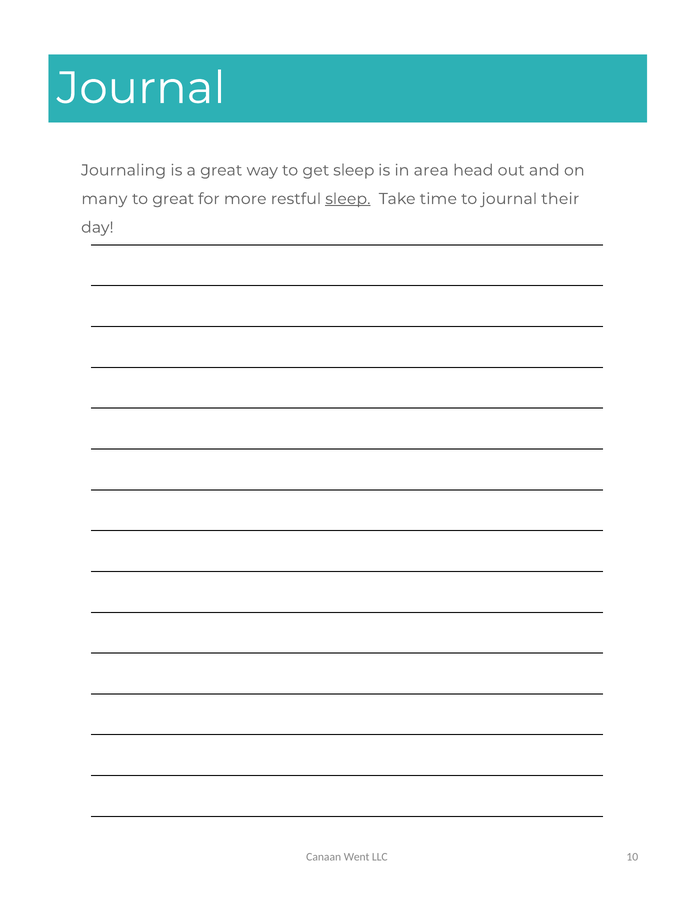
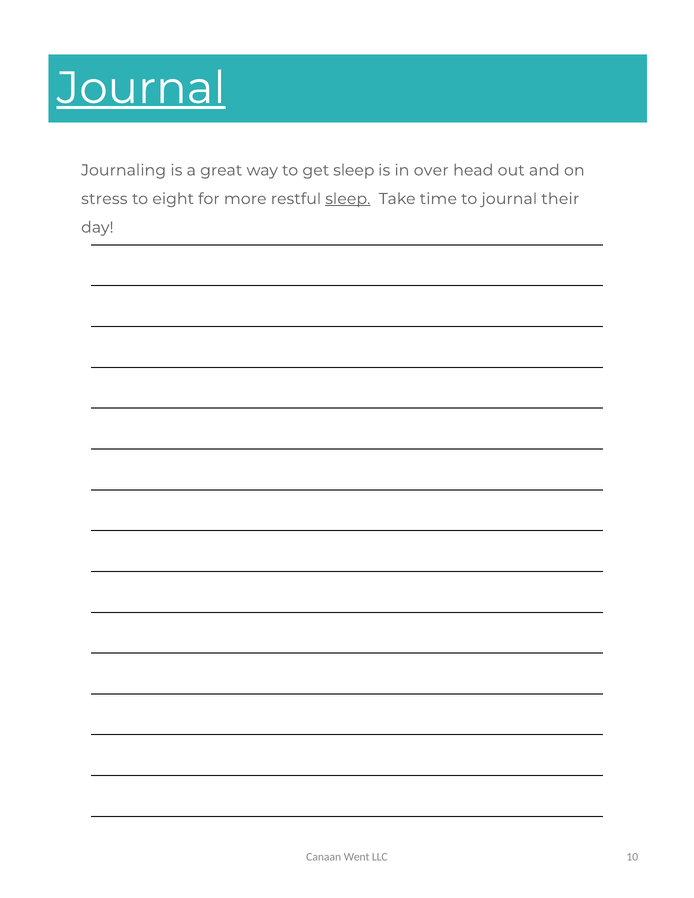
Journal at (141, 88) underline: none -> present
area: area -> over
many: many -> stress
to great: great -> eight
